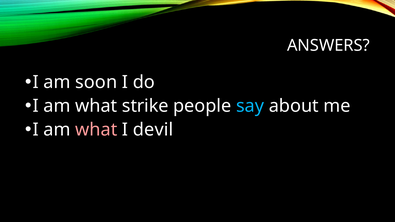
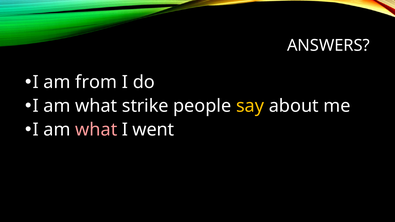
soon: soon -> from
say colour: light blue -> yellow
devil: devil -> went
